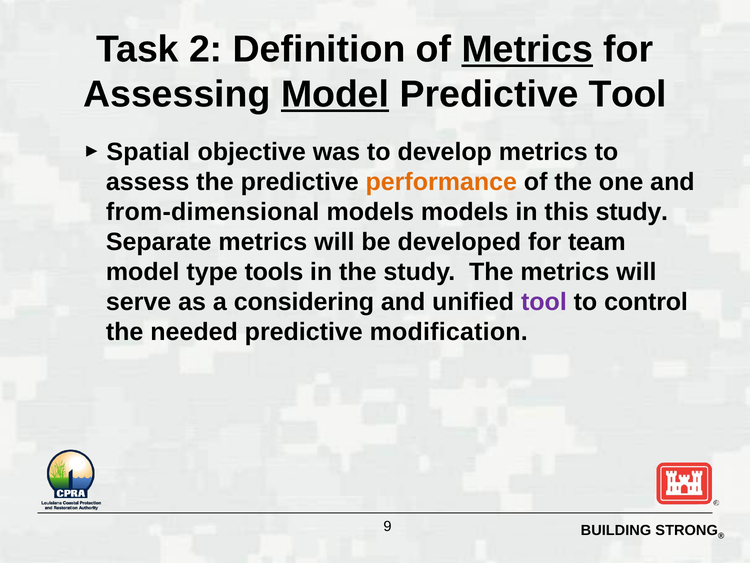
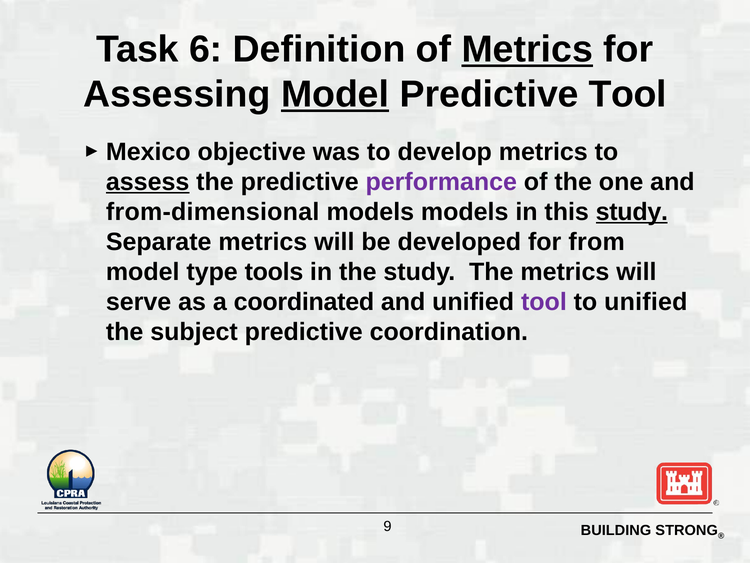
2: 2 -> 6
Spatial: Spatial -> Mexico
assess underline: none -> present
performance colour: orange -> purple
study at (632, 212) underline: none -> present
team: team -> from
considering: considering -> coordinated
to control: control -> unified
needed: needed -> subject
modification: modification -> coordination
